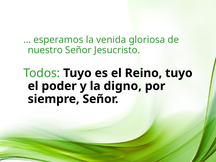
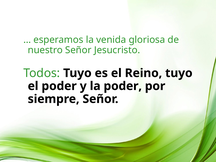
la digno: digno -> poder
